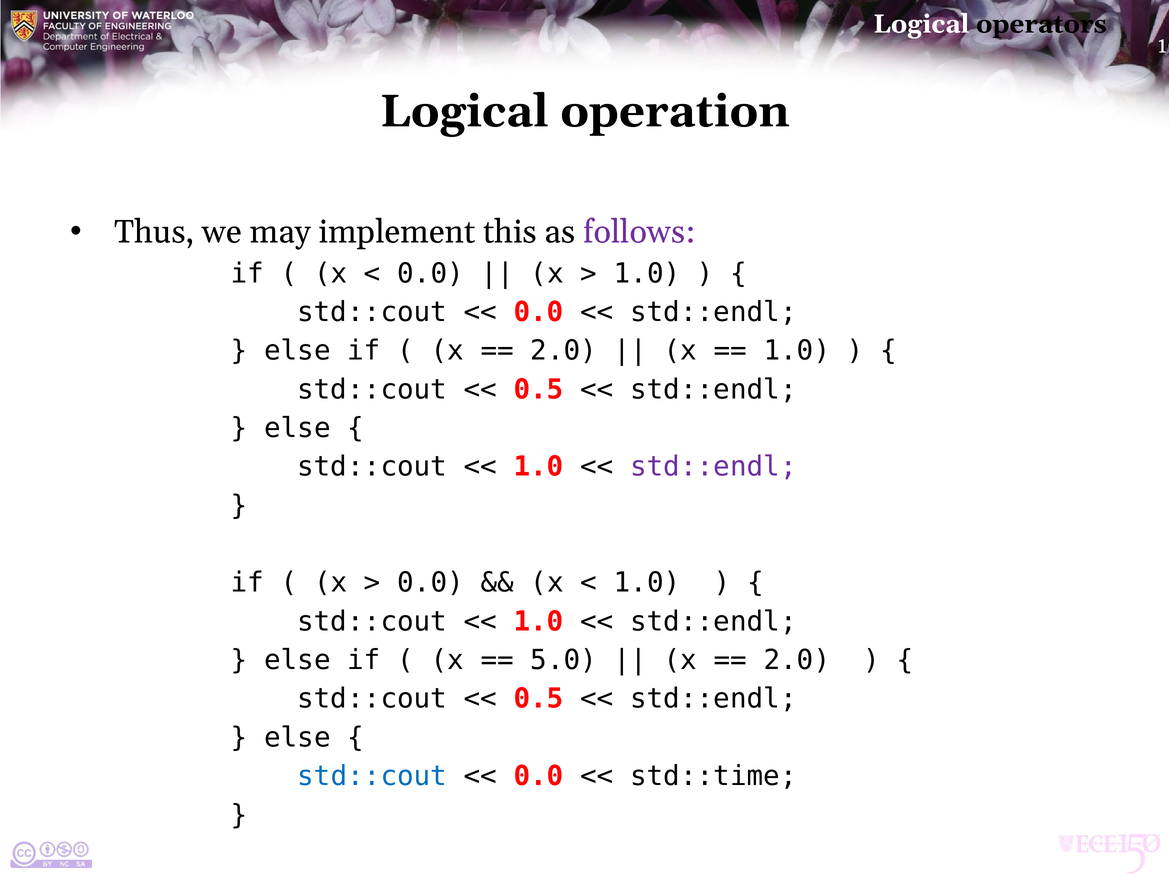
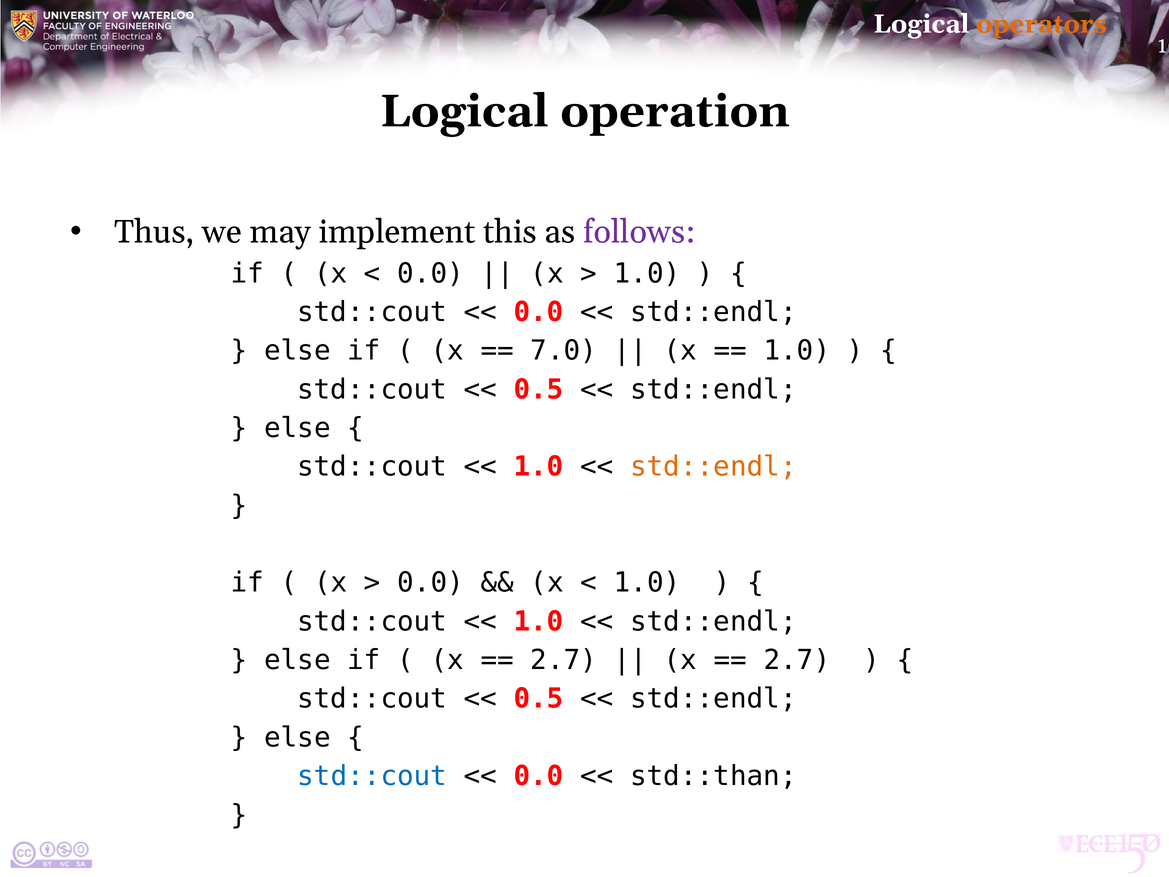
operators colour: black -> orange
2.0 at (564, 351): 2.0 -> 7.0
std::endl at (713, 467) colour: purple -> orange
5.0 at (564, 660): 5.0 -> 2.7
2.0 at (797, 660): 2.0 -> 2.7
std::time: std::time -> std::than
